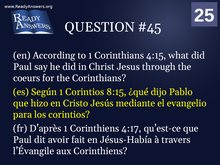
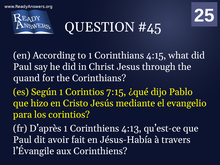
coeurs: coeurs -> quand
8:15: 8:15 -> 7:15
4:17: 4:17 -> 4:13
